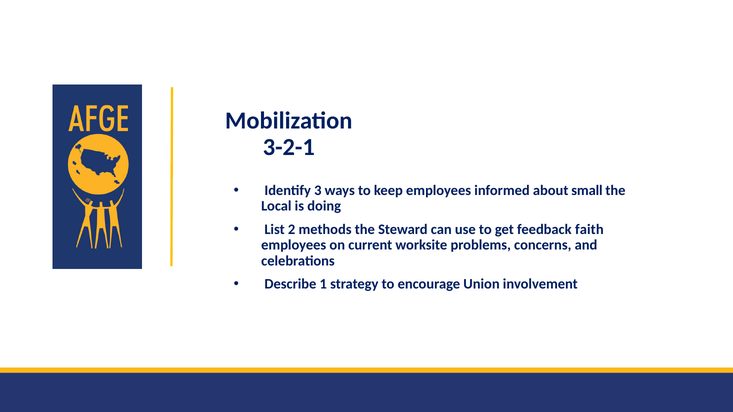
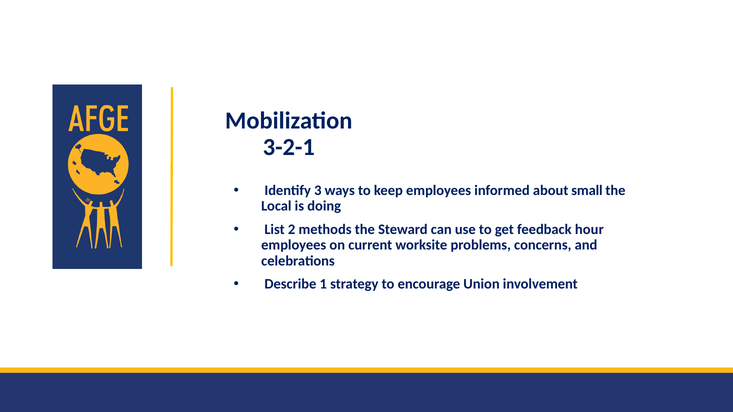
faith: faith -> hour
